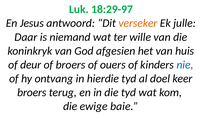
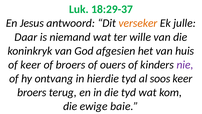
18:29-97: 18:29-97 -> 18:29-37
of deur: deur -> keer
nie colour: blue -> purple
doel: doel -> soos
